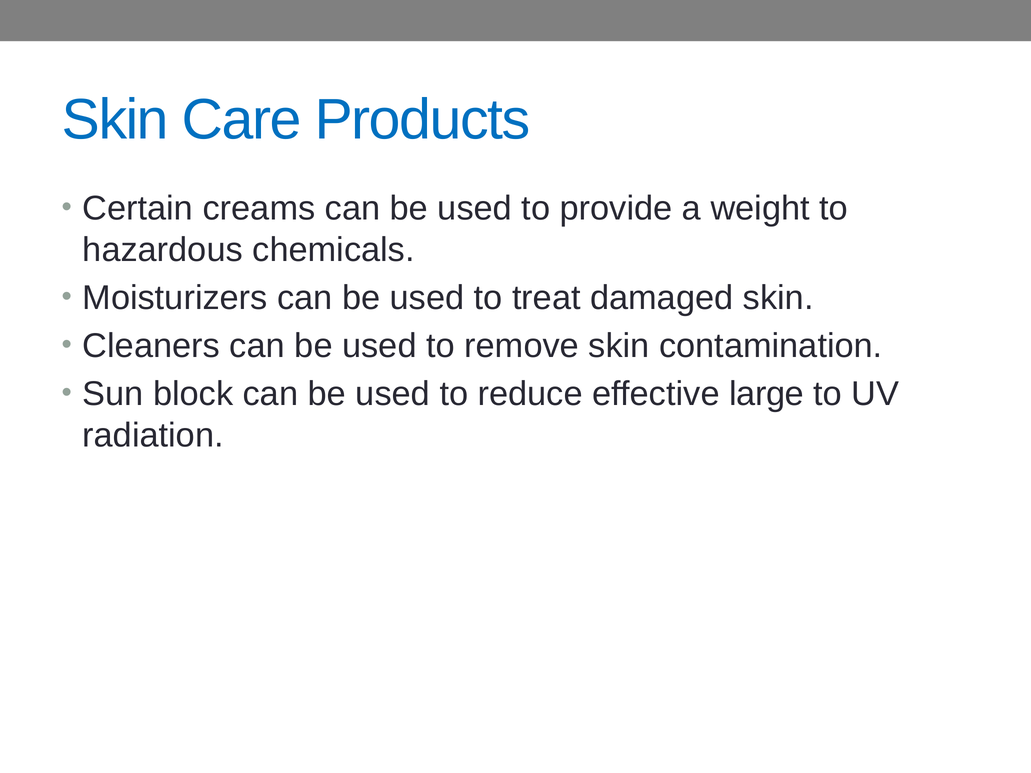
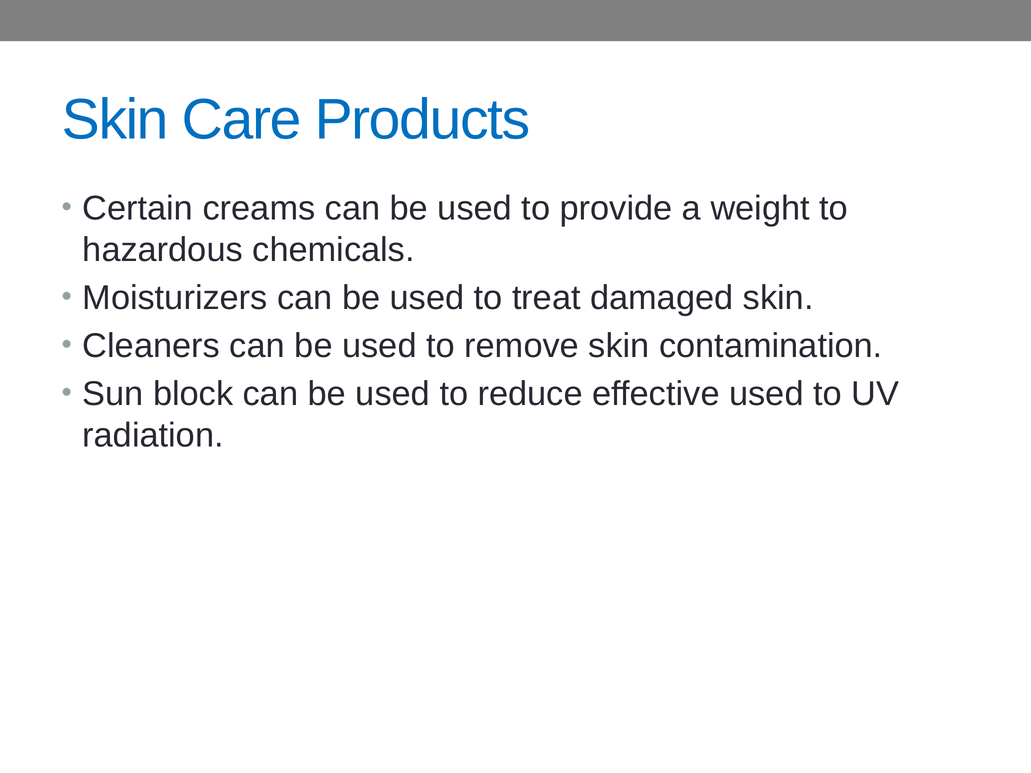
effective large: large -> used
